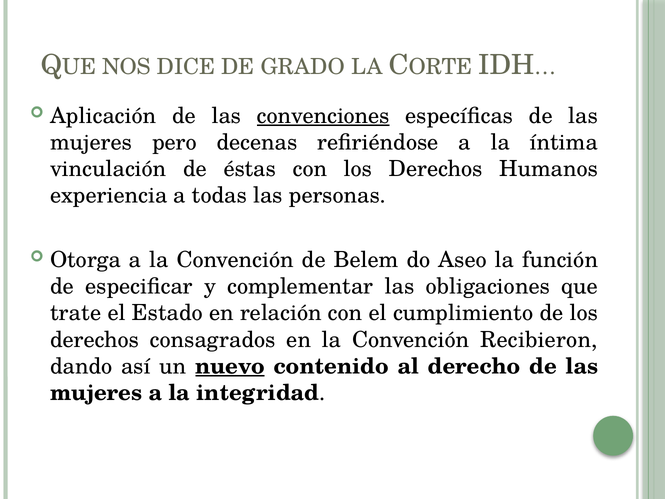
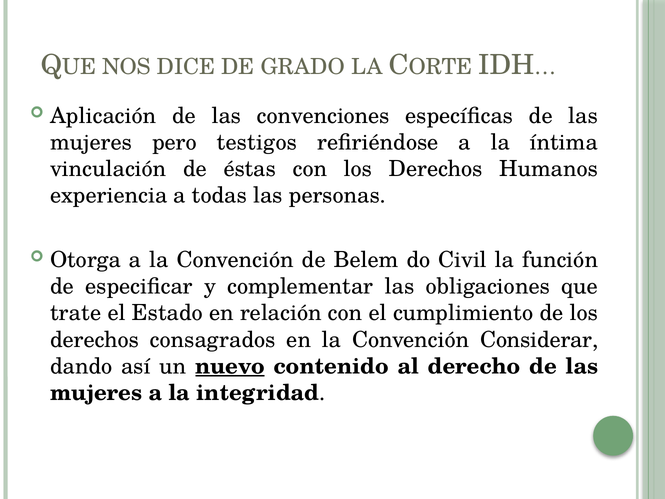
convenciones underline: present -> none
decenas: decenas -> testigos
Aseo: Aseo -> Civil
Recibieron: Recibieron -> Considerar
